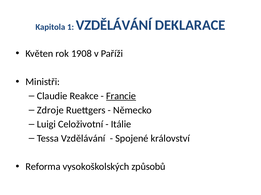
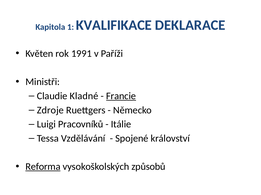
1 VZDĚLÁVÁNÍ: VZDĚLÁVÁNÍ -> KVALIFIKACE
1908: 1908 -> 1991
Reakce: Reakce -> Kladné
Celoživotní: Celoživotní -> Pracovníků
Reforma underline: none -> present
